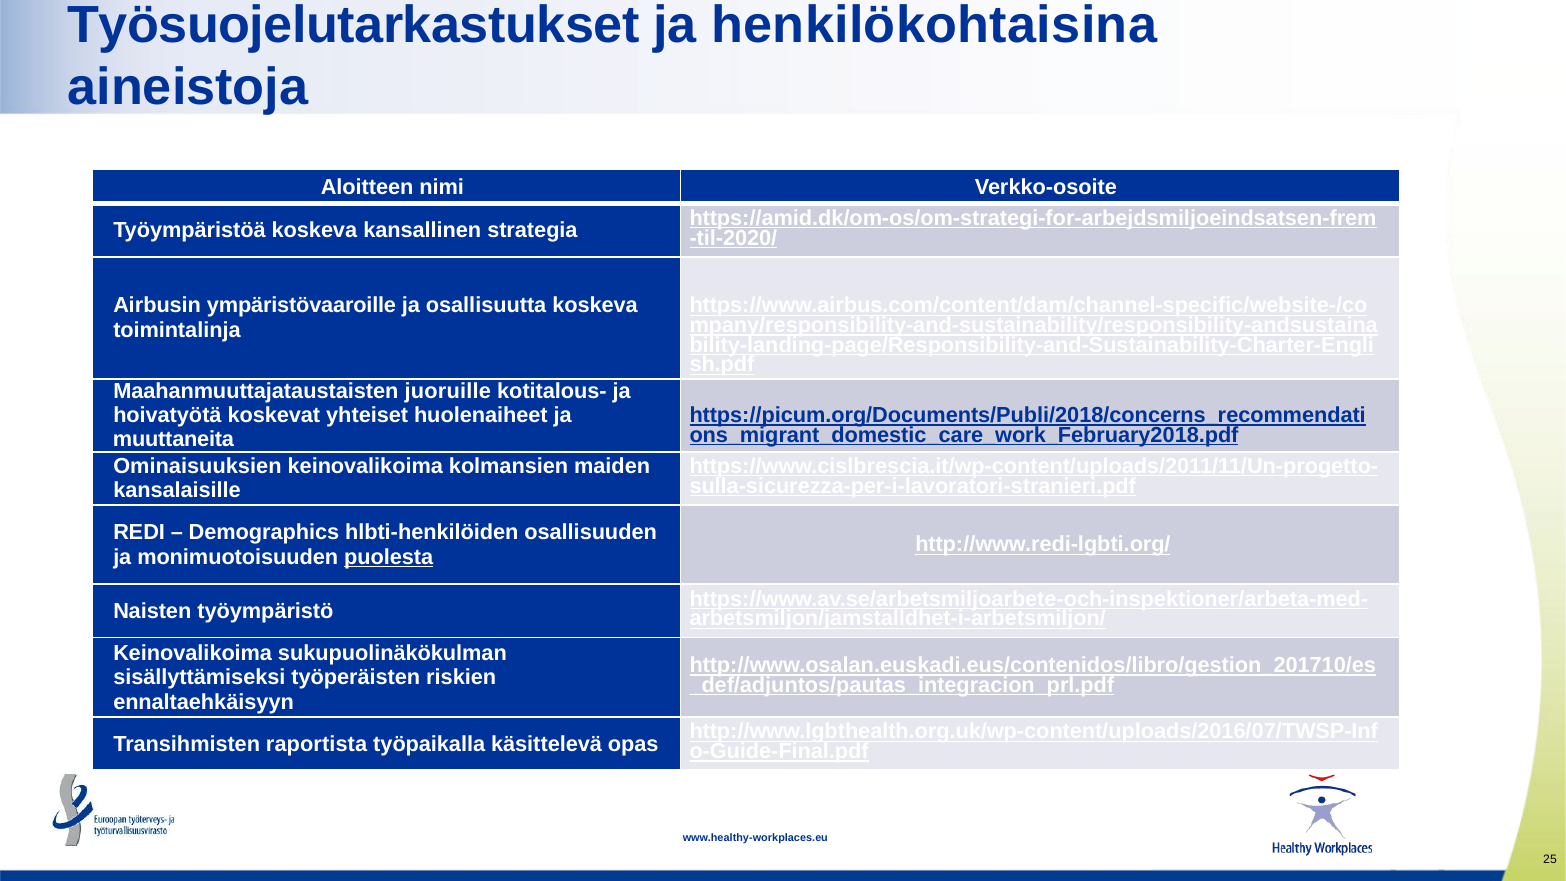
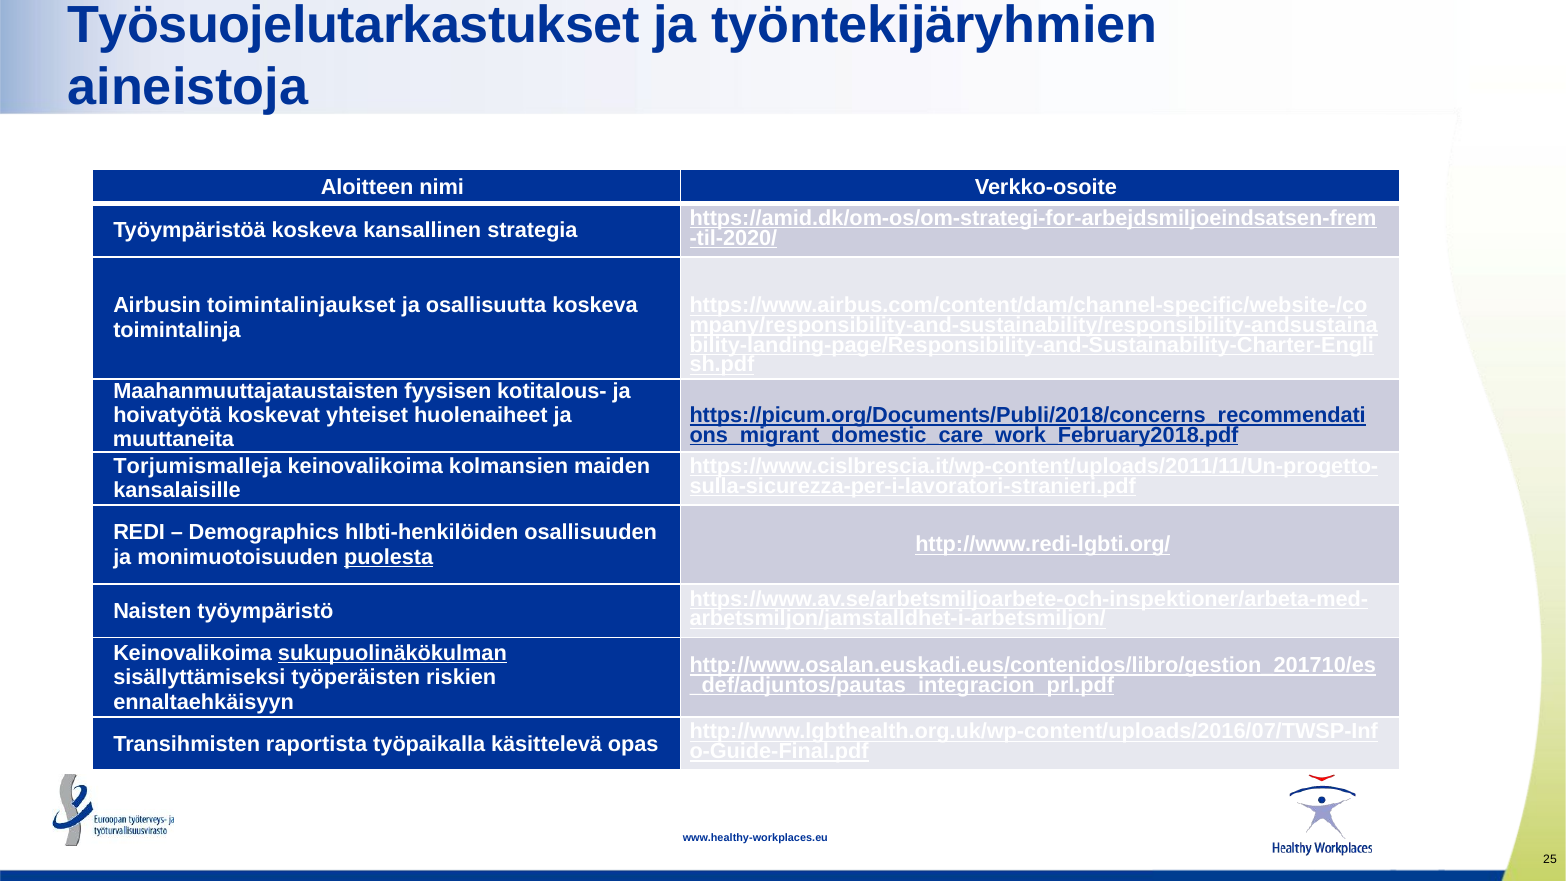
henkilökohtaisina: henkilökohtaisina -> työntekijäryhmien
ympäristövaaroille: ympäristövaaroille -> toimintalinjaukset
juoruille: juoruille -> fyysisen
Ominaisuuksien: Ominaisuuksien -> Torjumismalleja
sukupuolinäkökulman underline: none -> present
